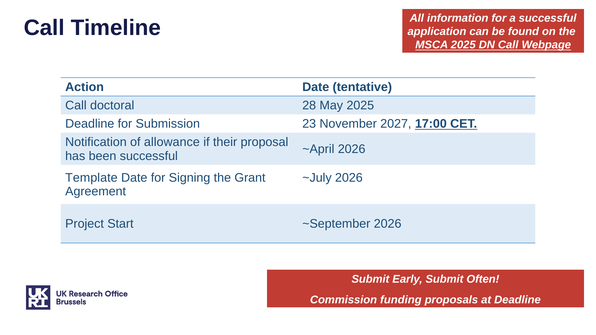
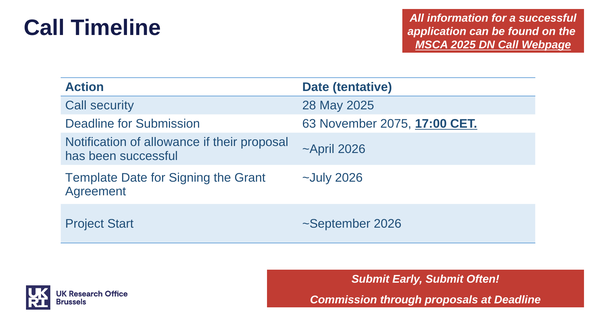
doctoral: doctoral -> security
23: 23 -> 63
2027: 2027 -> 2075
funding: funding -> through
